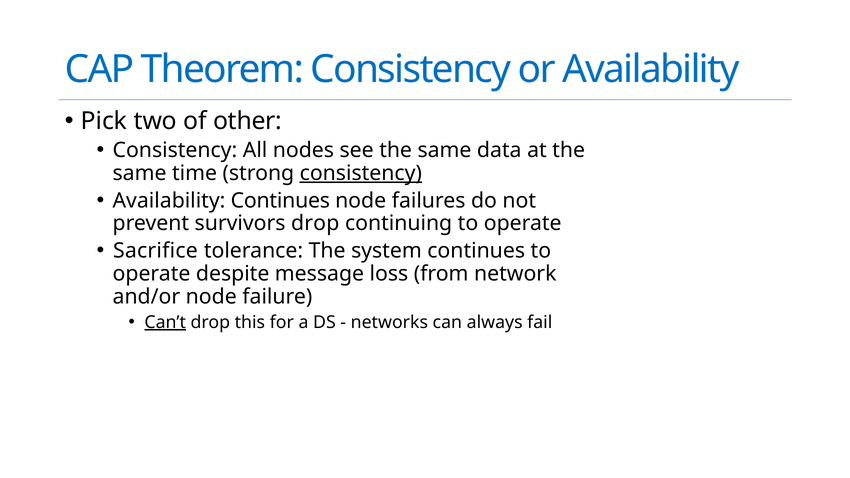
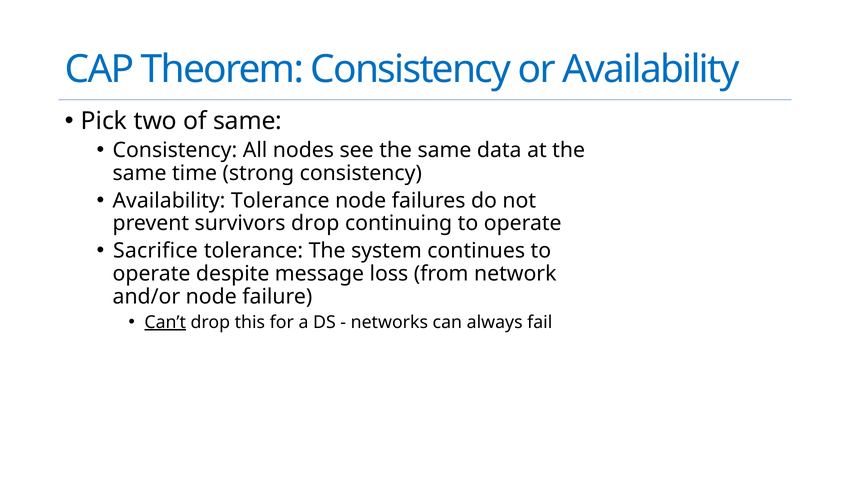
of other: other -> same
consistency at (361, 173) underline: present -> none
Availability Continues: Continues -> Tolerance
